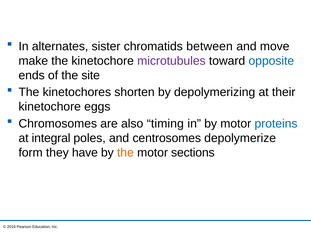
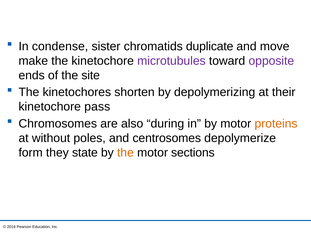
alternates: alternates -> condense
between: between -> duplicate
opposite colour: blue -> purple
eggs: eggs -> pass
timing: timing -> during
proteins colour: blue -> orange
integral: integral -> without
have: have -> state
